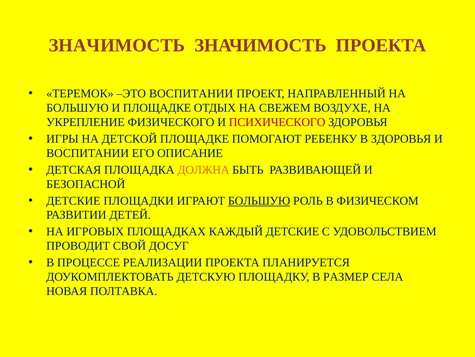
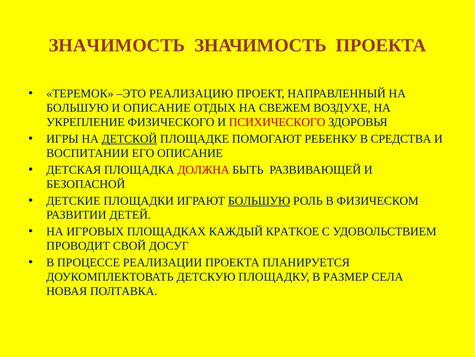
ЭТО ВОСПИТАНИИ: ВОСПИТАНИИ -> РЕАЛИЗАЦИЮ
И ПЛОЩАДКЕ: ПЛОЩАДКЕ -> ОПИСАНИЕ
ДЕТСКОЙ underline: none -> present
В ЗДОРОВЬЯ: ЗДОРОВЬЯ -> СРЕДСТВА
ДОЛЖНА colour: orange -> red
КАЖДЫЙ ДЕТСКИЕ: ДЕТСКИЕ -> КРАТКОЕ
